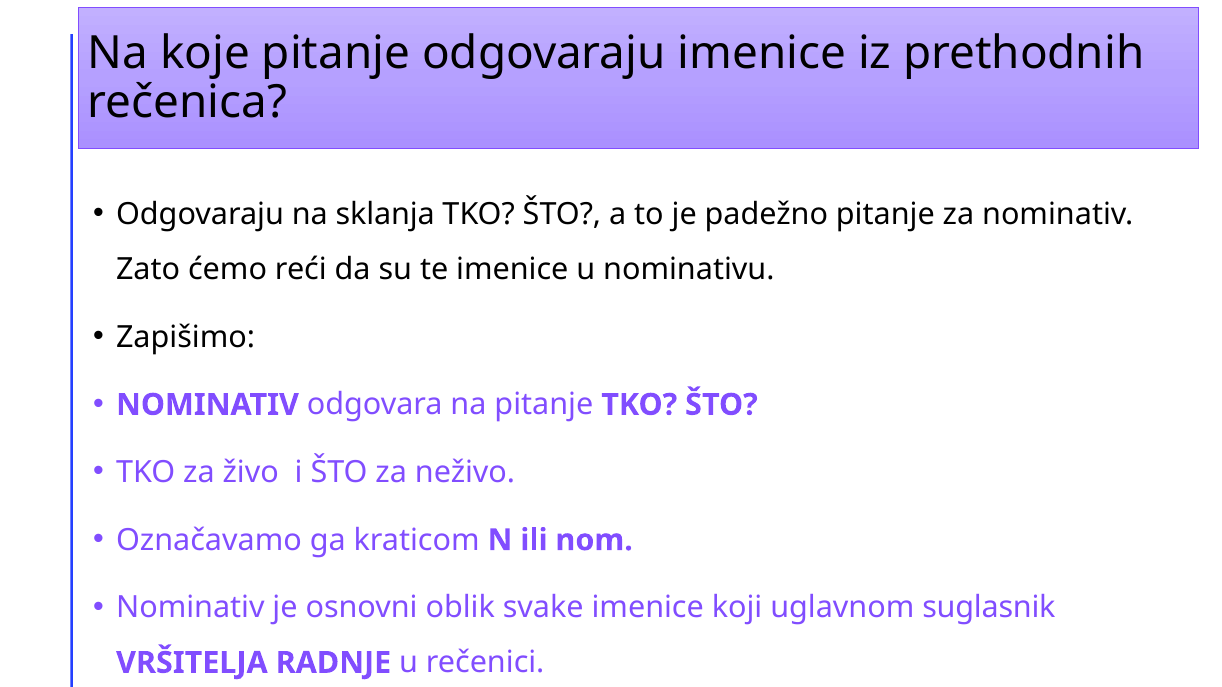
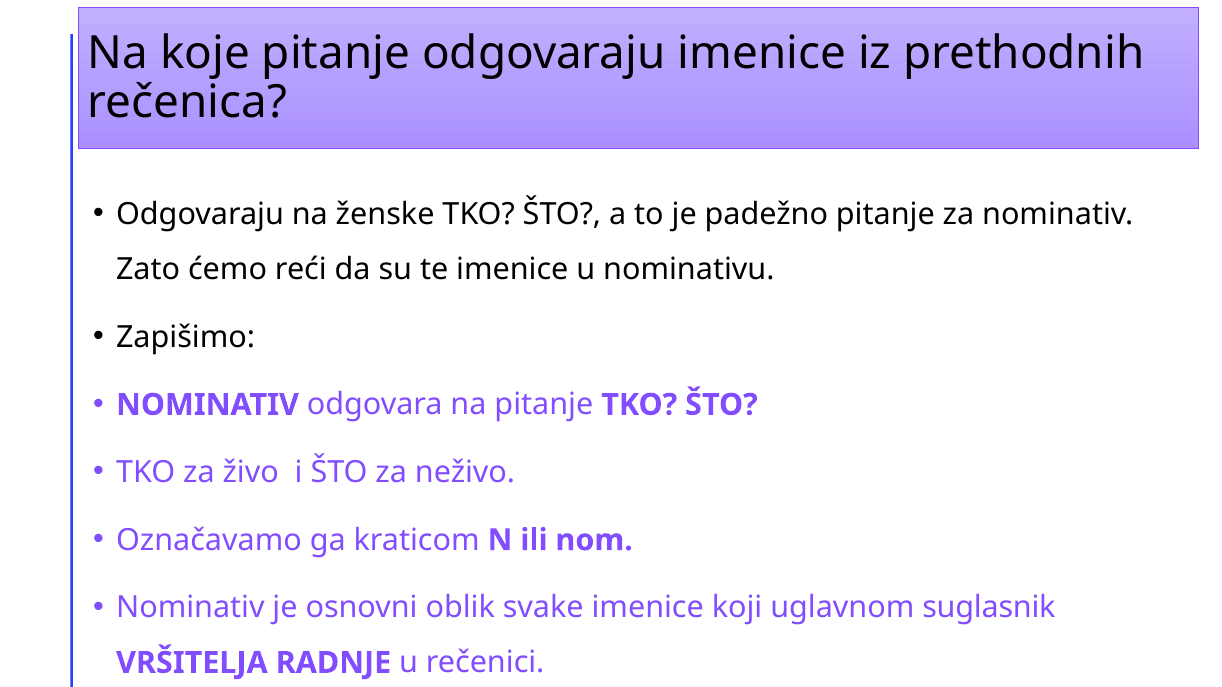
sklanja: sklanja -> ženske
